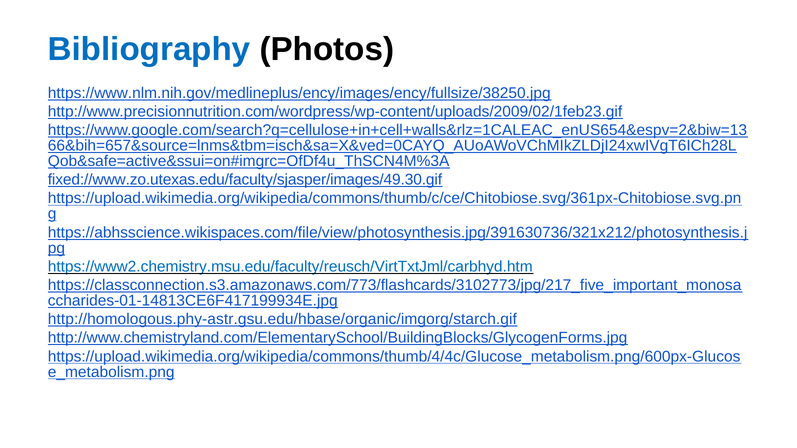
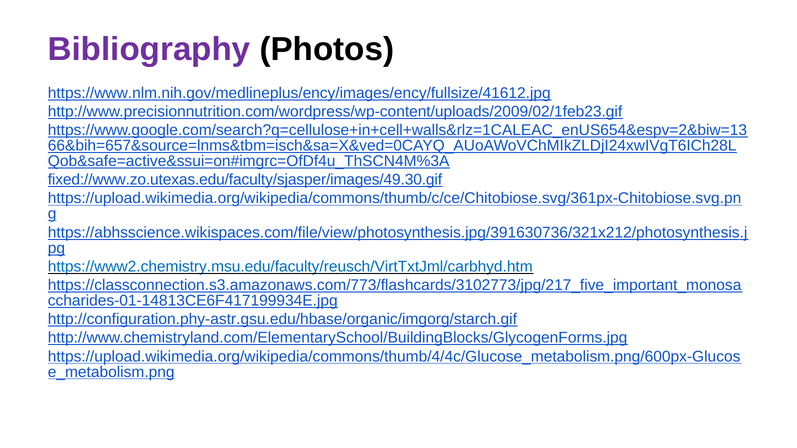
Bibliography colour: blue -> purple
https://www.nlm.nih.gov/medlineplus/ency/images/ency/fullsize/38250.jpg: https://www.nlm.nih.gov/medlineplus/ency/images/ency/fullsize/38250.jpg -> https://www.nlm.nih.gov/medlineplus/ency/images/ency/fullsize/41612.jpg
http://homologous.phy-astr.gsu.edu/hbase/organic/imgorg/starch.gif: http://homologous.phy-astr.gsu.edu/hbase/organic/imgorg/starch.gif -> http://configuration.phy-astr.gsu.edu/hbase/organic/imgorg/starch.gif
